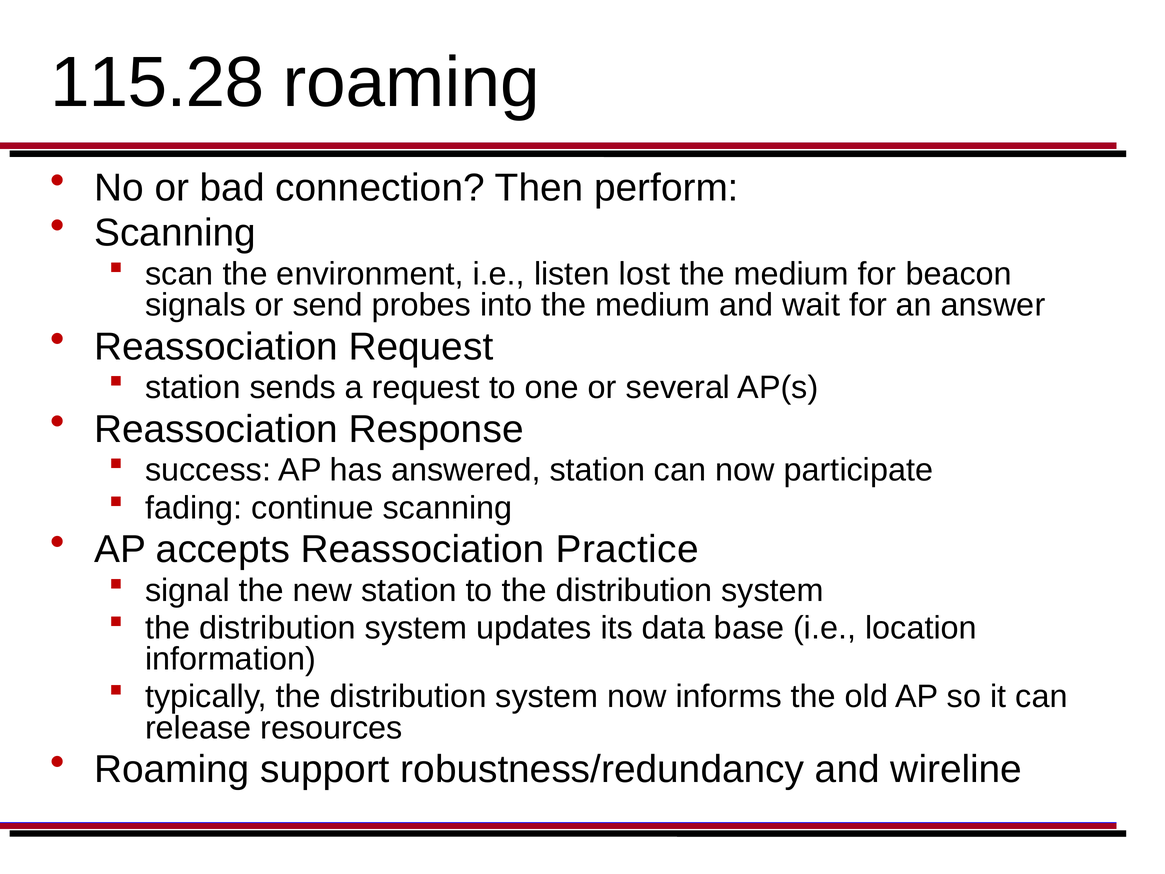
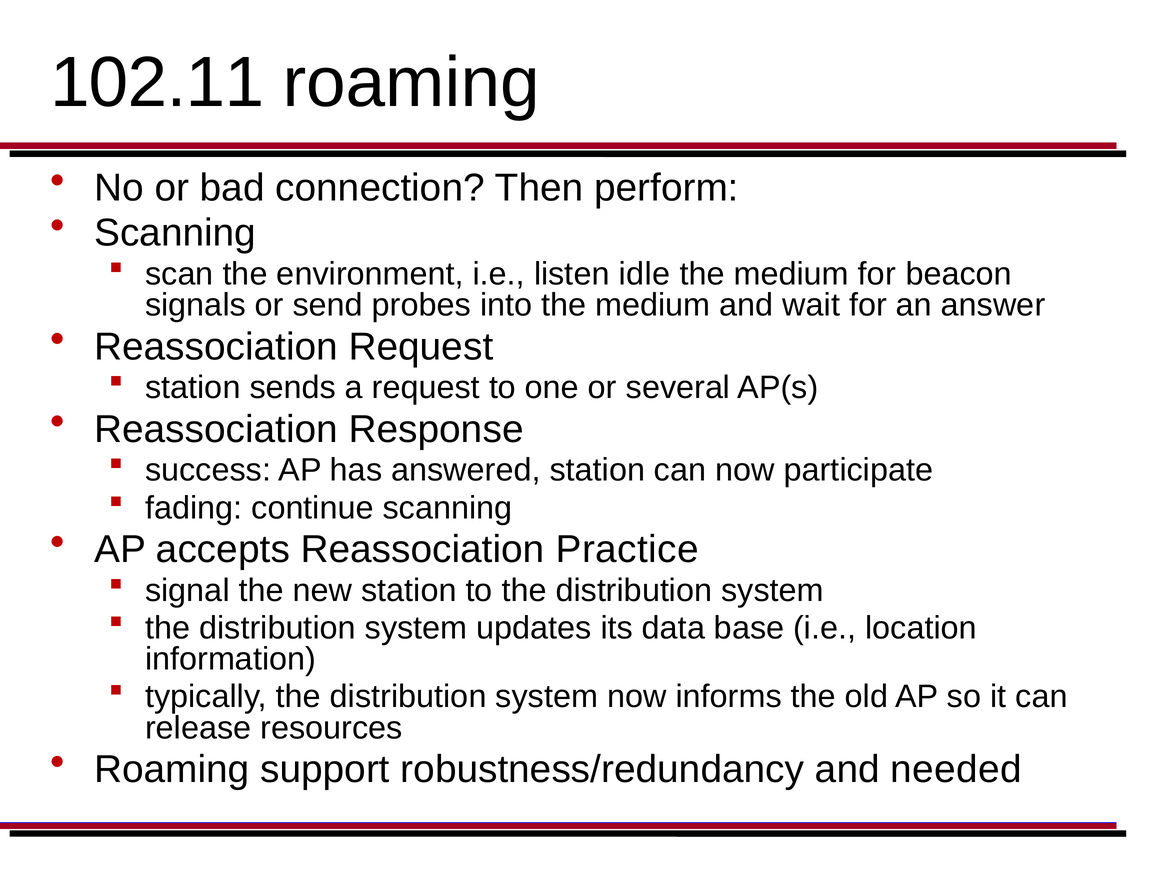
115.28: 115.28 -> 102.11
lost: lost -> idle
wireline: wireline -> needed
